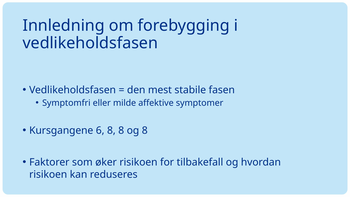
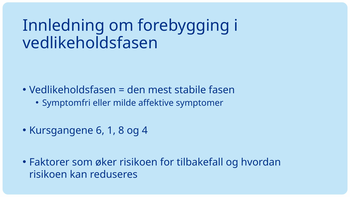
6 8: 8 -> 1
og 8: 8 -> 4
